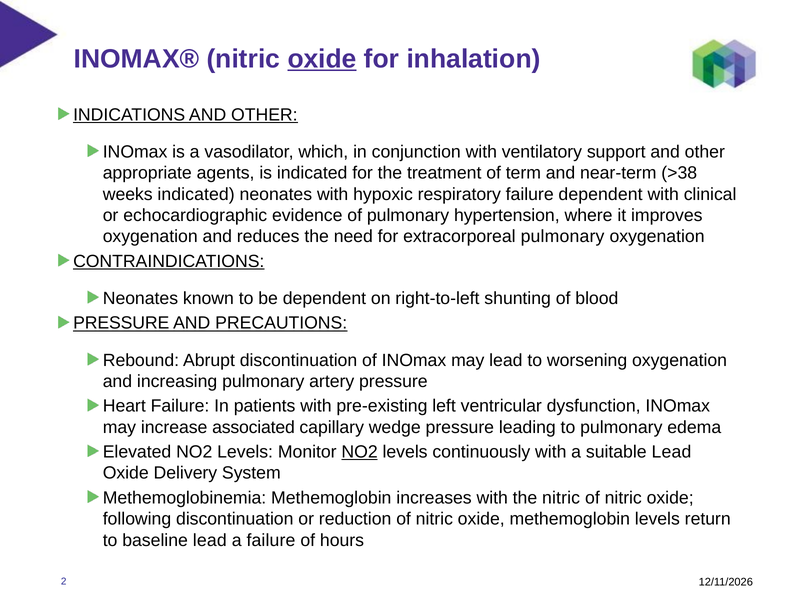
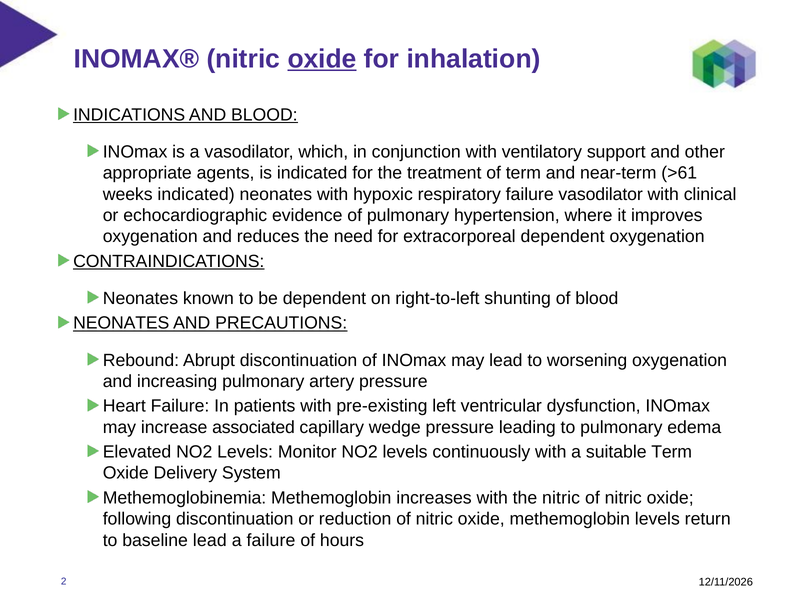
INDICATIONS AND OTHER: OTHER -> BLOOD
>38: >38 -> >61
failure dependent: dependent -> vasodilator
extracorporeal pulmonary: pulmonary -> dependent
PRESSURE at (121, 323): PRESSURE -> NEONATES
NO2 at (360, 452) underline: present -> none
suitable Lead: Lead -> Term
